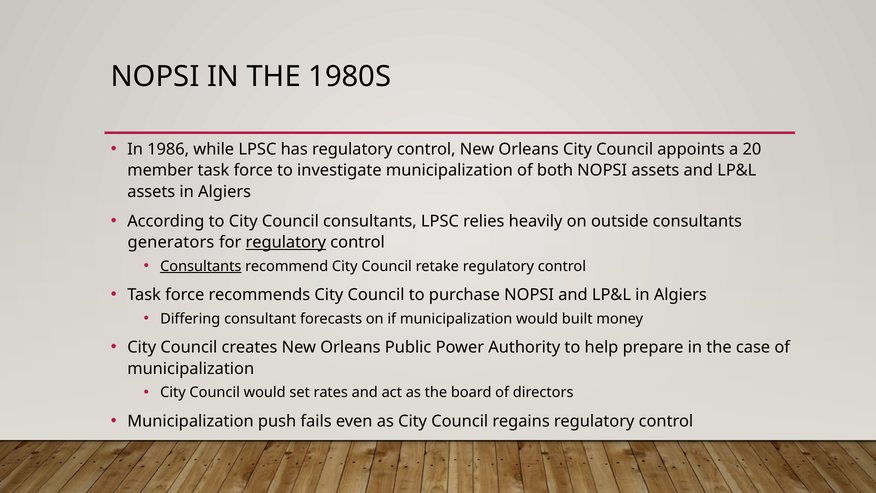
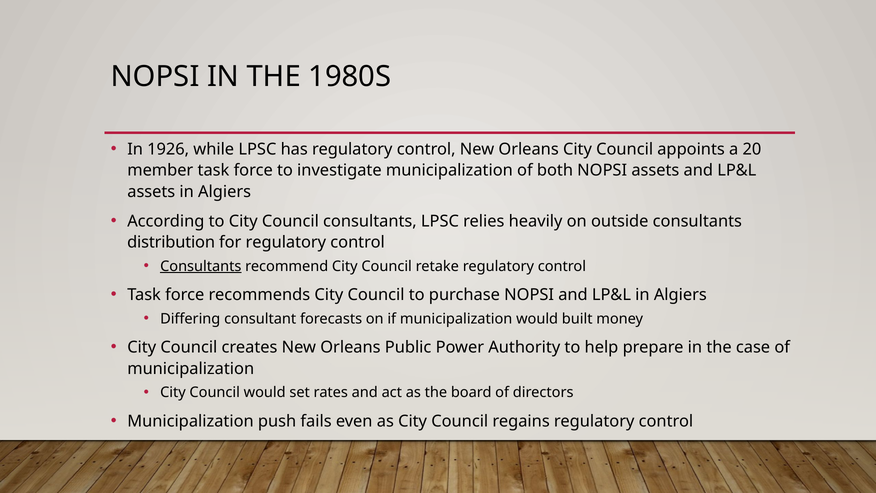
1986: 1986 -> 1926
generators: generators -> distribution
regulatory at (286, 242) underline: present -> none
